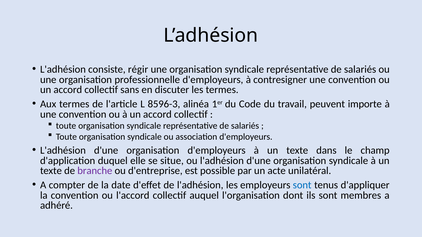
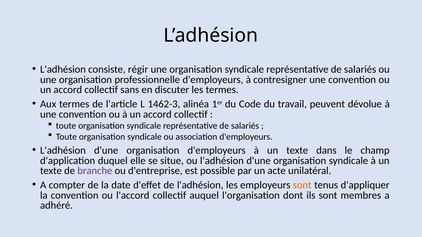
8596-3: 8596-3 -> 1462-3
importe: importe -> dévolue
sont at (302, 185) colour: blue -> orange
